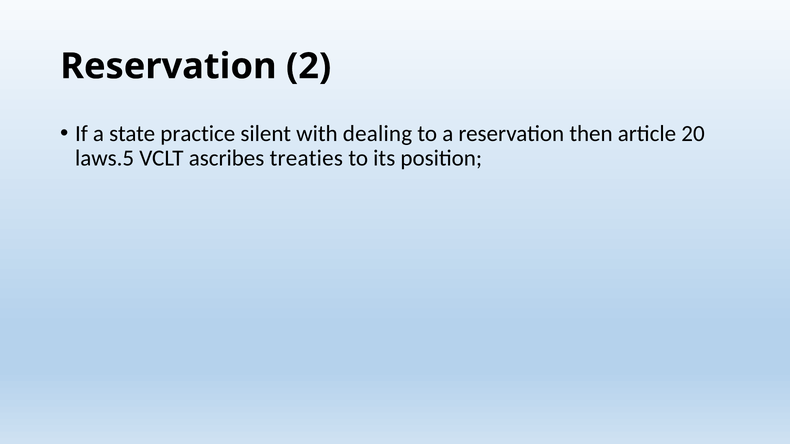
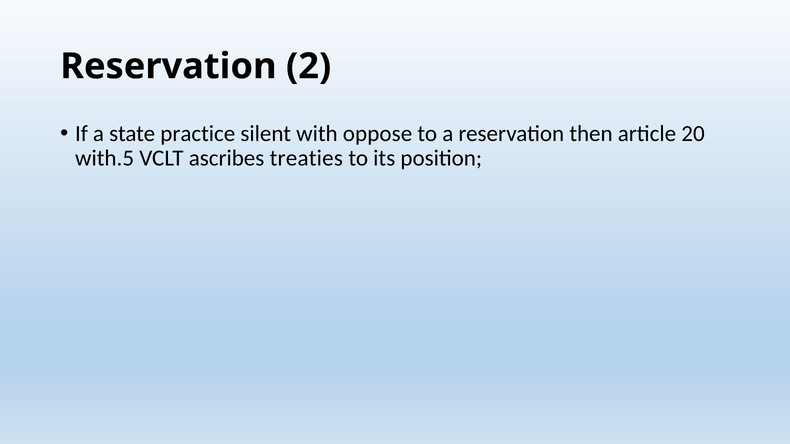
dealing: dealing -> oppose
laws.5: laws.5 -> with.5
